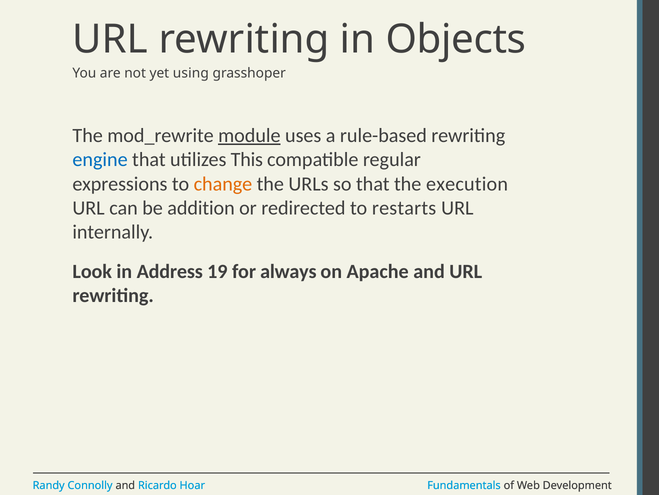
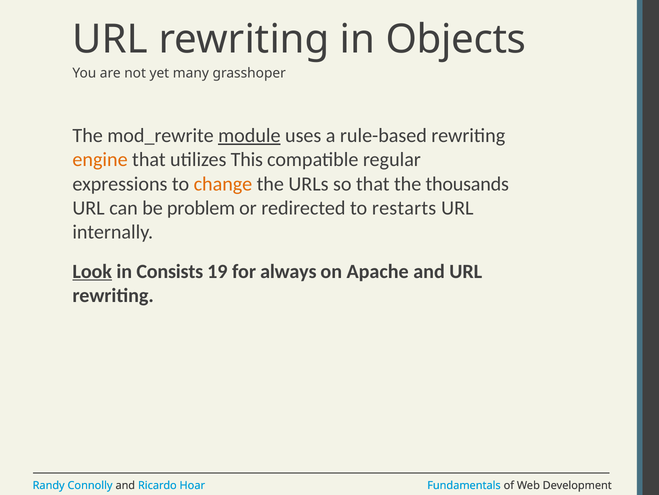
using: using -> many
engine colour: blue -> orange
execution: execution -> thousands
addition: addition -> problem
Look underline: none -> present
Address: Address -> Consists
